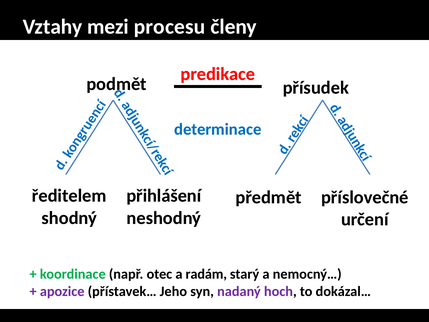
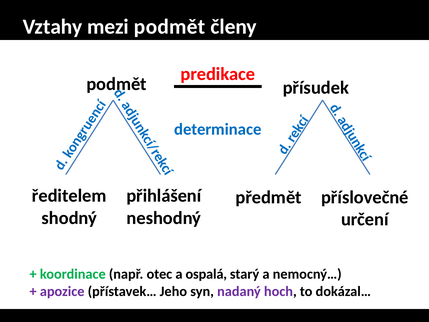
mezi procesu: procesu -> podmět
radám: radám -> ospalá
